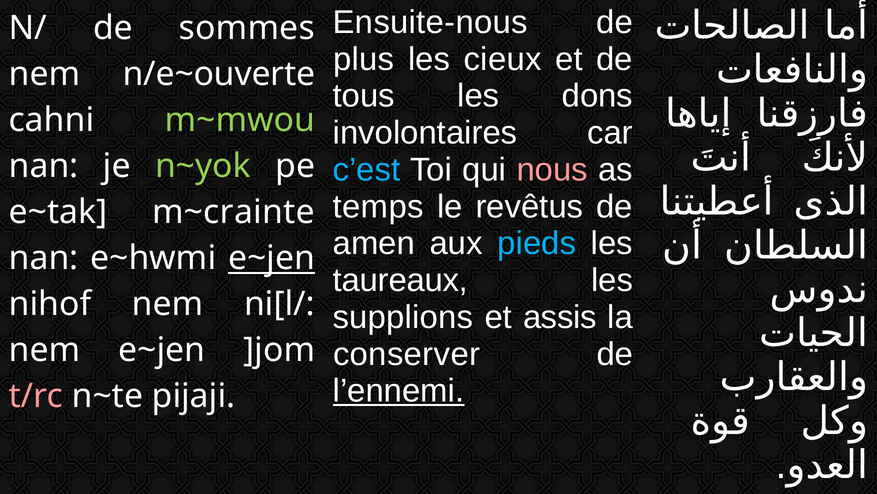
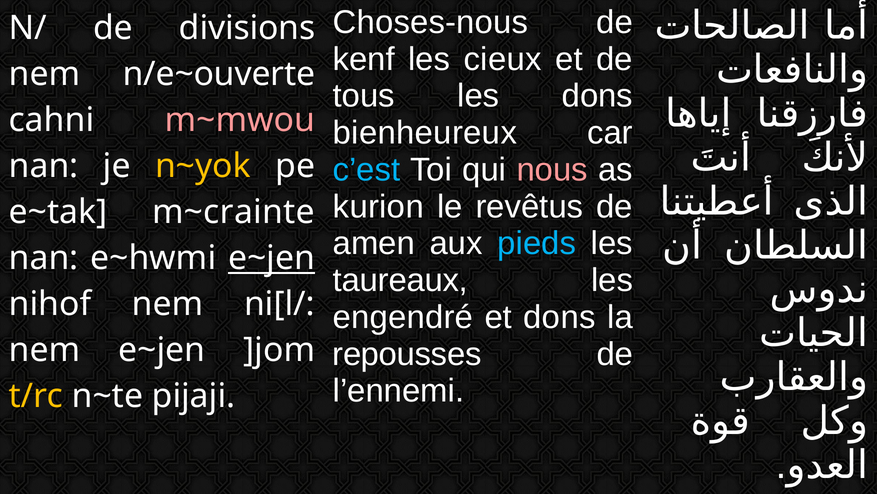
Ensuite-nous: Ensuite-nous -> Choses-nous
sommes: sommes -> divisions
plus: plus -> kenf
m~mwou colour: light green -> pink
involontaires: involontaires -> bienheureux
n~yok colour: light green -> yellow
temps: temps -> kurion
supplions: supplions -> engendré
et assis: assis -> dons
conserver: conserver -> repousses
l’ennemi underline: present -> none
t/rc colour: pink -> yellow
